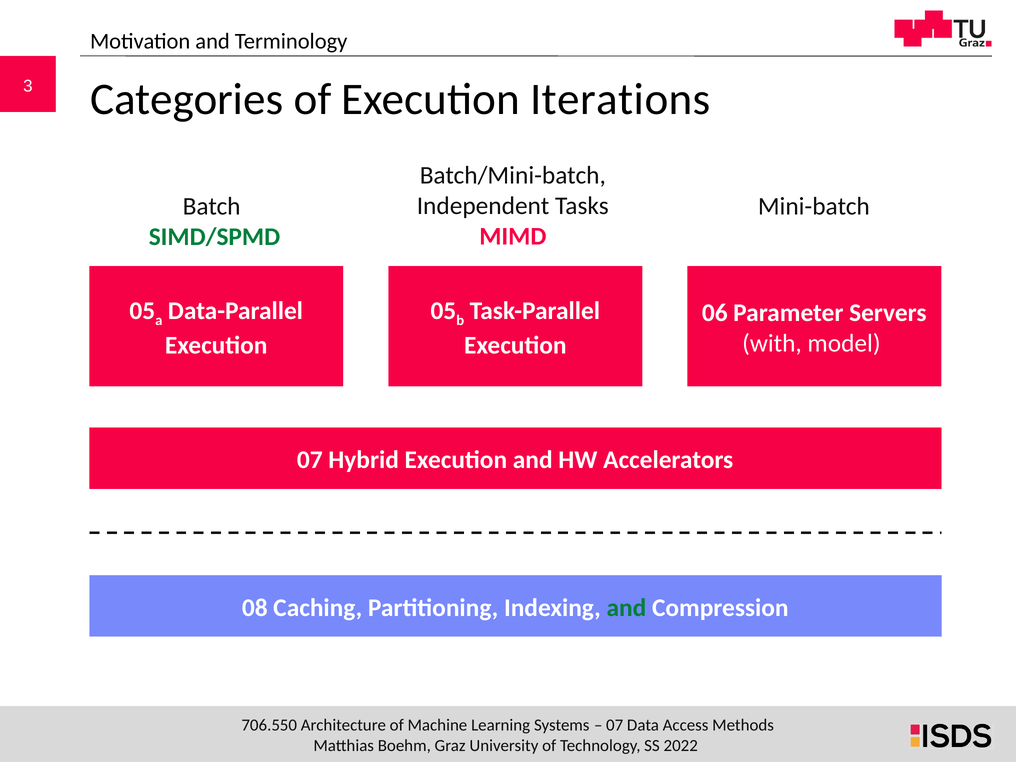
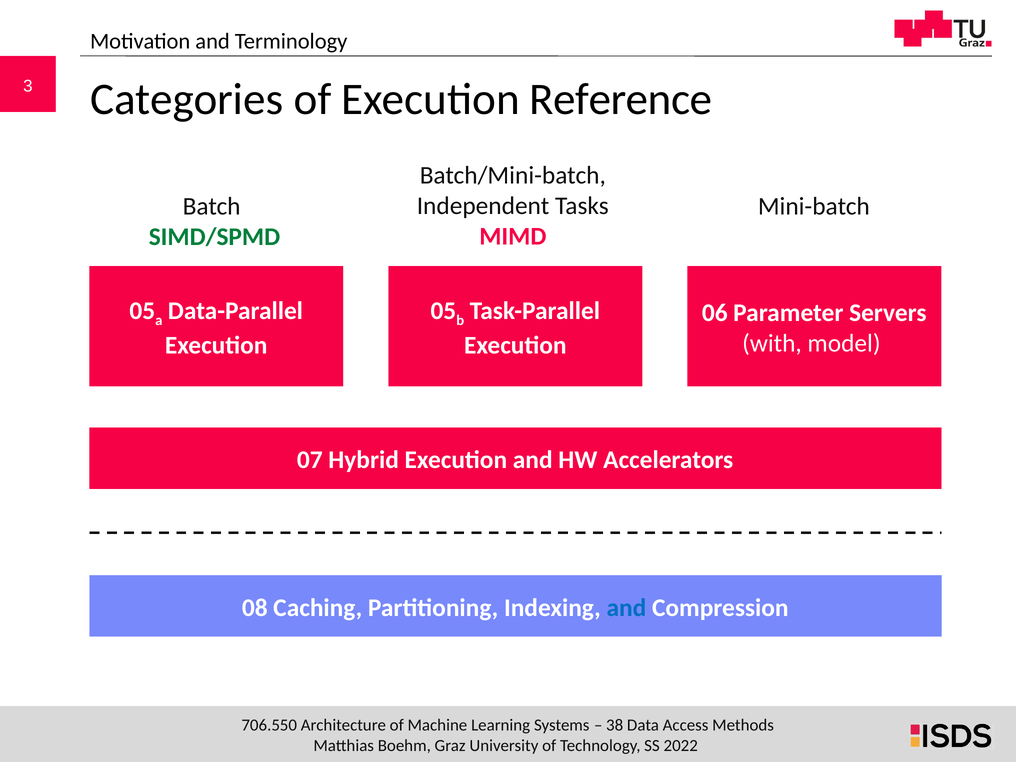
Iterations: Iterations -> Reference
and at (626, 608) colour: green -> blue
07 at (615, 725): 07 -> 38
